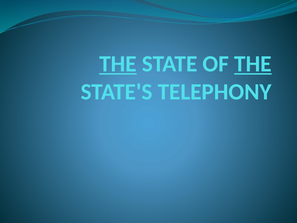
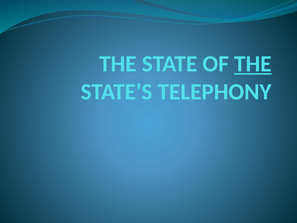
THE at (118, 64) underline: present -> none
